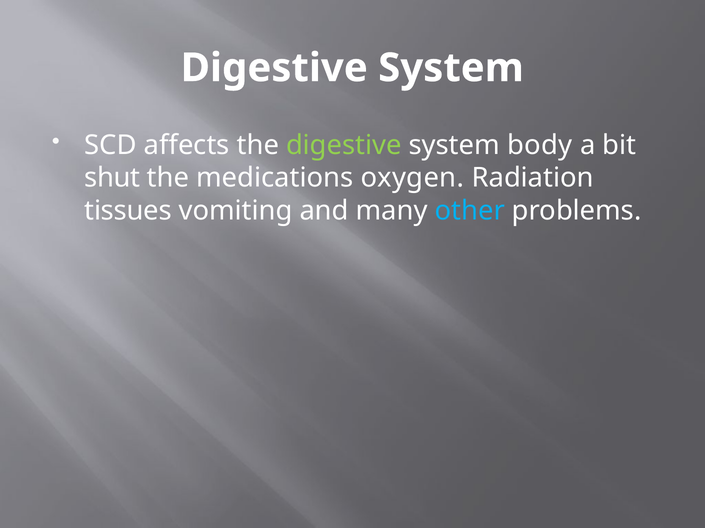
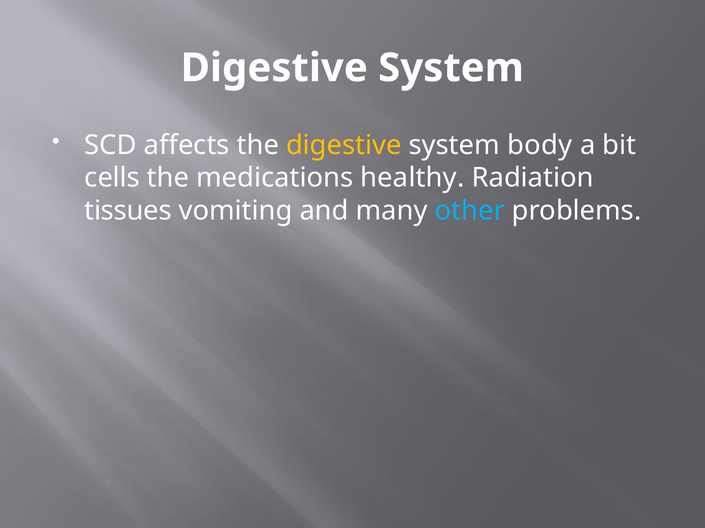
digestive at (344, 145) colour: light green -> yellow
shut: shut -> cells
oxygen: oxygen -> healthy
